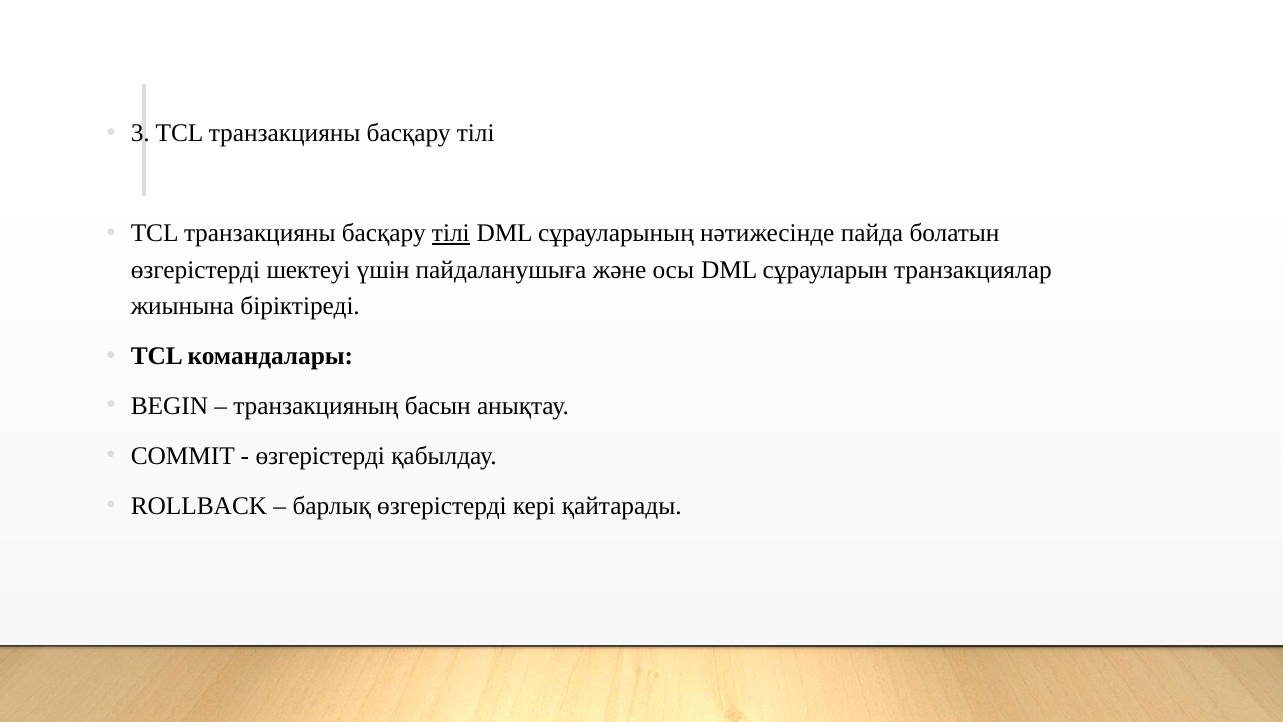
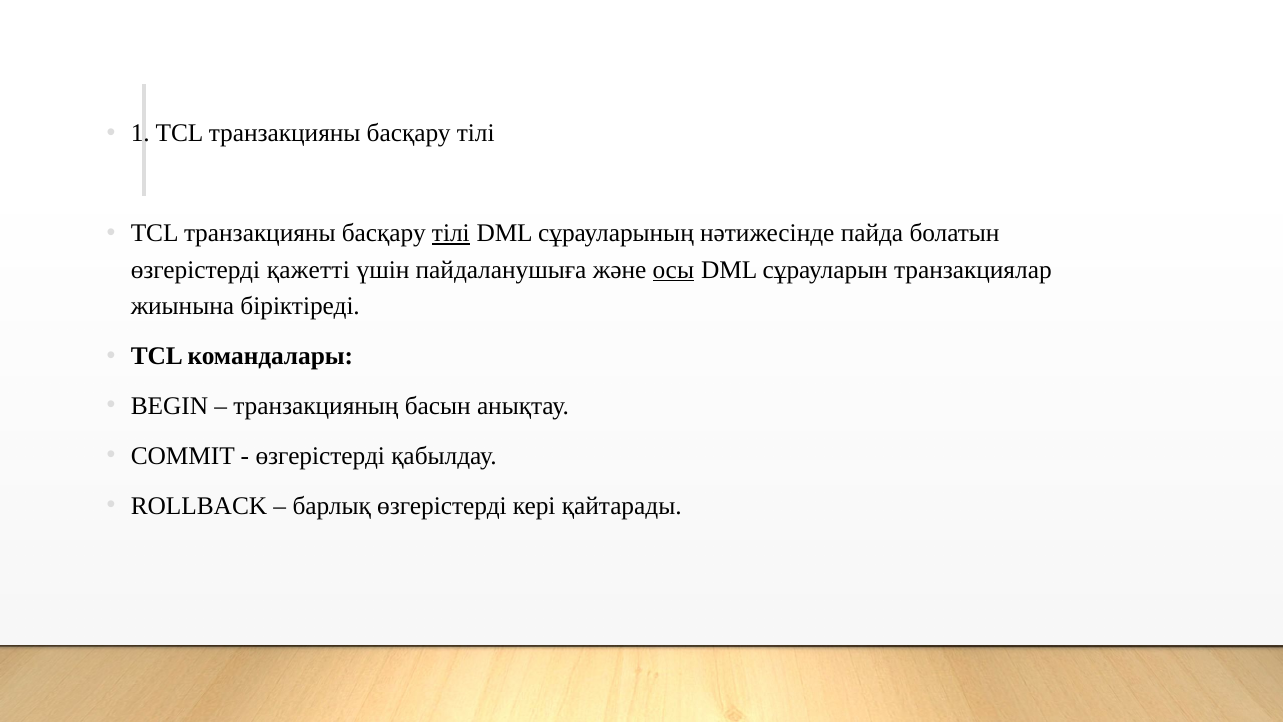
3: 3 -> 1
шектеуі: шектеуі -> қажетті
осы underline: none -> present
